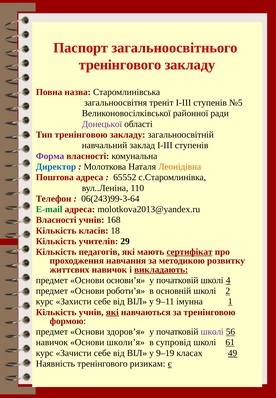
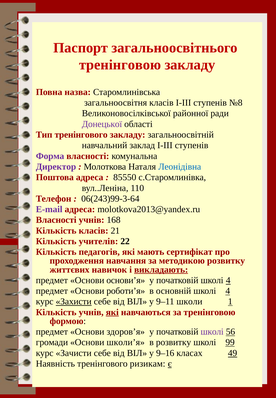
тренінгового at (120, 65): тренінгового -> тренінговою
загальноосвітня треніт: треніт -> класів
№5: №5 -> №8
Тип тренінговою: тренінговою -> тренінгового
Директор colour: blue -> purple
Леонідівна colour: orange -> blue
65552: 65552 -> 85550
E-mail colour: green -> purple
18: 18 -> 21
29: 29 -> 22
сертифікат underline: present -> none
основній школі 2: 2 -> 4
Захисти underline: none -> present
імунна: імунна -> школи
навичок at (52, 343): навичок -> громади
в супровід: супровід -> розвитку
61: 61 -> 99
9–19: 9–19 -> 9–16
